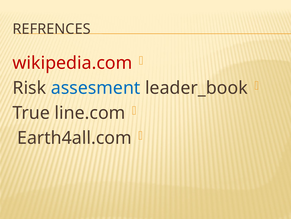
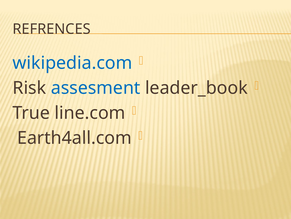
wikipedia.com colour: red -> blue
